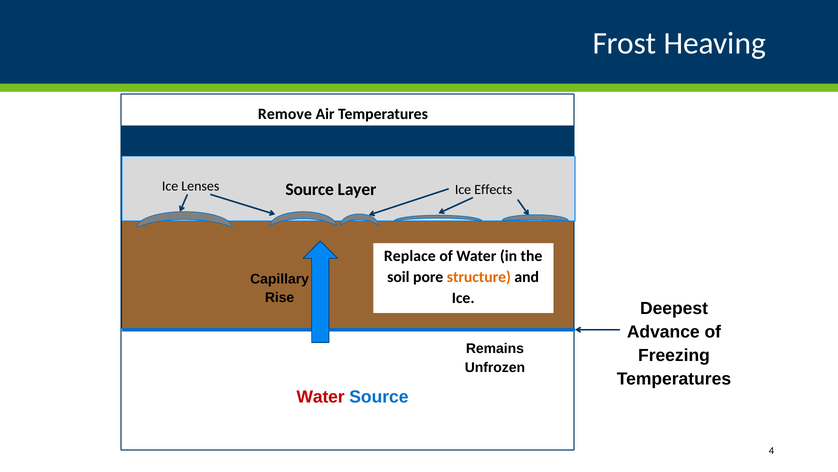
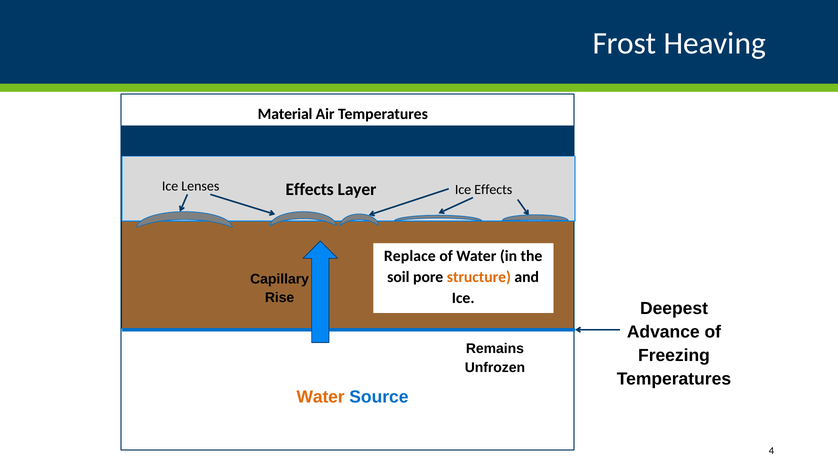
Remove: Remove -> Material
Source at (310, 189): Source -> Effects
Water at (321, 396) colour: red -> orange
